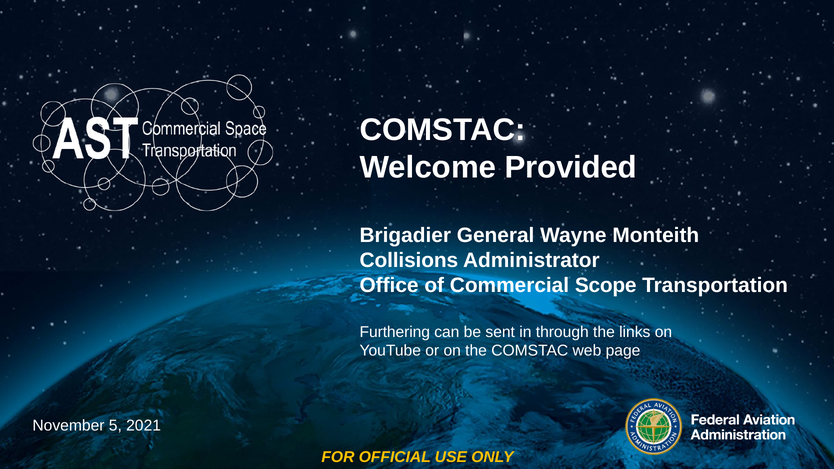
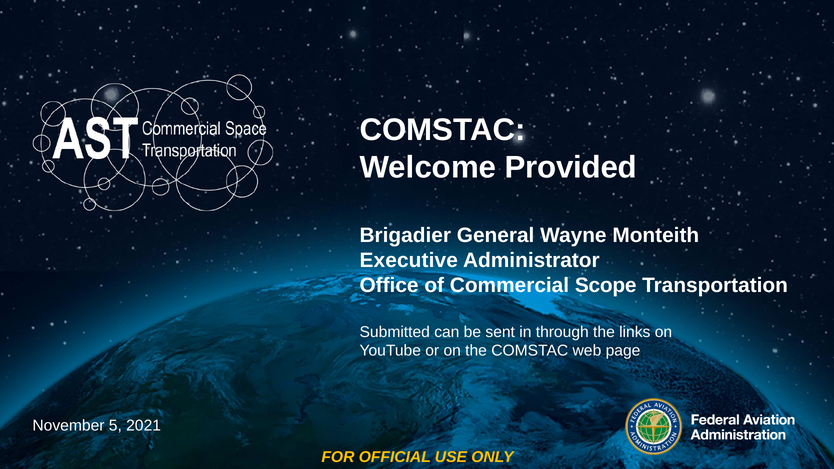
Collisions: Collisions -> Executive
Furthering: Furthering -> Submitted
